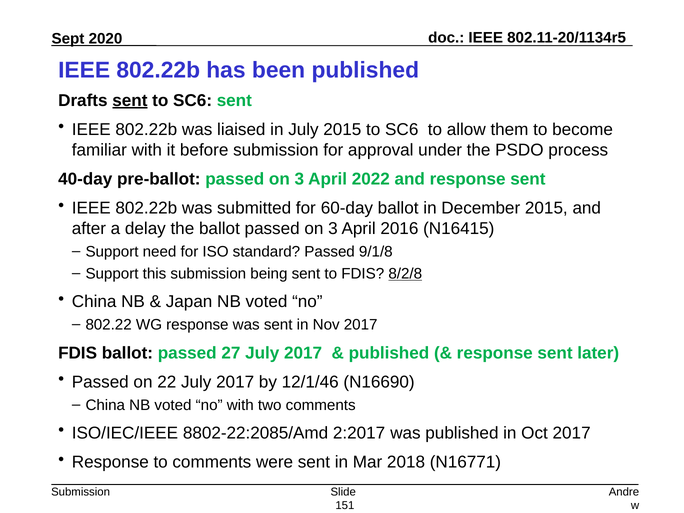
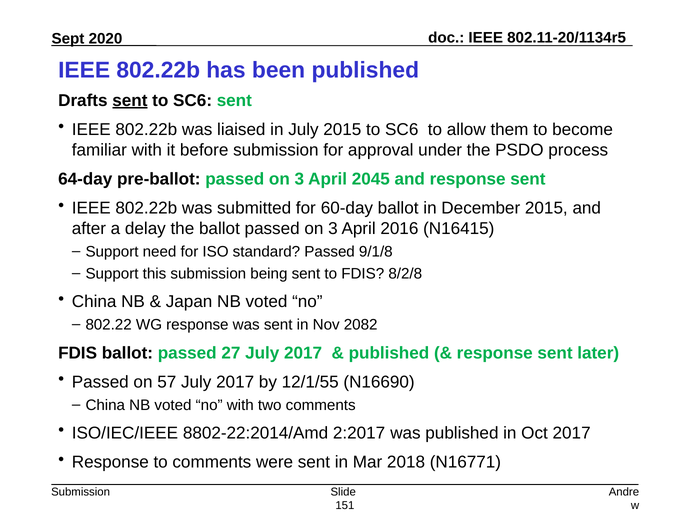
40-day: 40-day -> 64-day
2022: 2022 -> 2045
8/2/8 underline: present -> none
Nov 2017: 2017 -> 2082
22: 22 -> 57
12/1/46: 12/1/46 -> 12/1/55
8802-22:2085/Amd: 8802-22:2085/Amd -> 8802-22:2014/Amd
